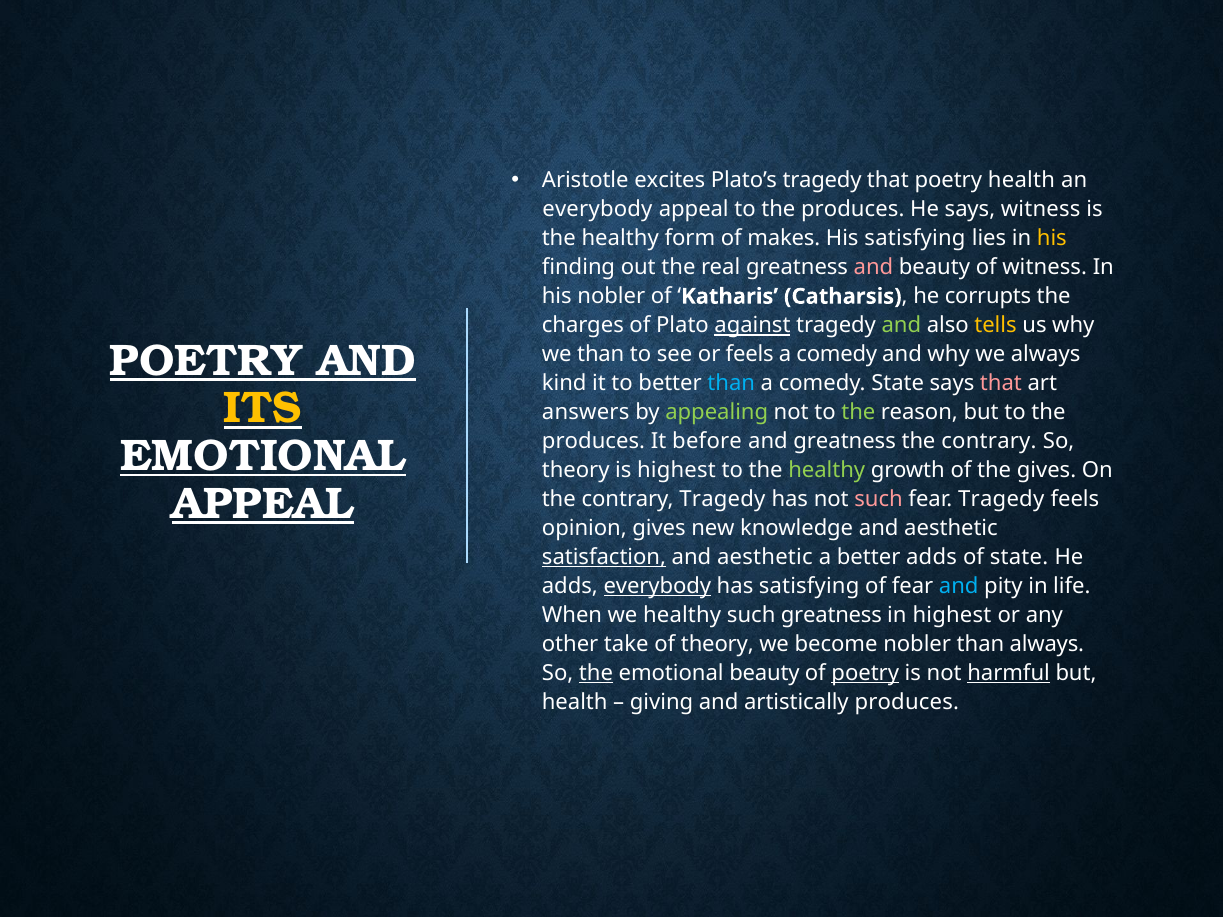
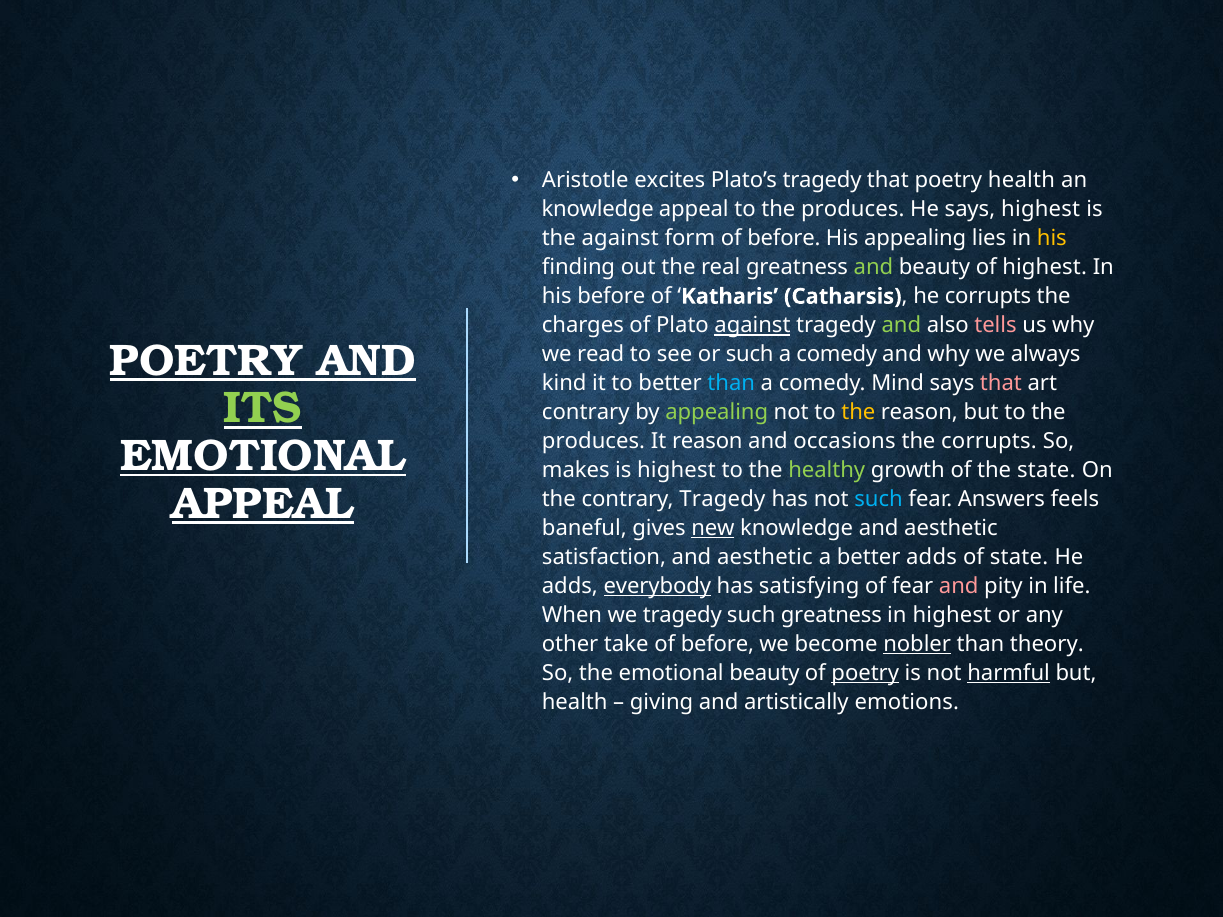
everybody at (597, 210): everybody -> knowledge
says witness: witness -> highest
healthy at (620, 239): healthy -> against
form of makes: makes -> before
His satisfying: satisfying -> appealing
and at (873, 268) colour: pink -> light green
of witness: witness -> highest
his nobler: nobler -> before
tells colour: yellow -> pink
we than: than -> read
or feels: feels -> such
comedy State: State -> Mind
ITS colour: yellow -> light green
answers at (586, 412): answers -> contrary
the at (858, 412) colour: light green -> yellow
It before: before -> reason
and greatness: greatness -> occasions
contrary at (989, 441): contrary -> corrupts
theory at (576, 470): theory -> makes
the gives: gives -> state
such at (879, 499) colour: pink -> light blue
fear Tragedy: Tragedy -> Answers
opinion: opinion -> baneful
new underline: none -> present
satisfaction underline: present -> none
and at (959, 586) colour: light blue -> pink
we healthy: healthy -> tragedy
theory at (717, 644): theory -> before
nobler at (917, 644) underline: none -> present
than always: always -> theory
the at (596, 673) underline: present -> none
artistically produces: produces -> emotions
